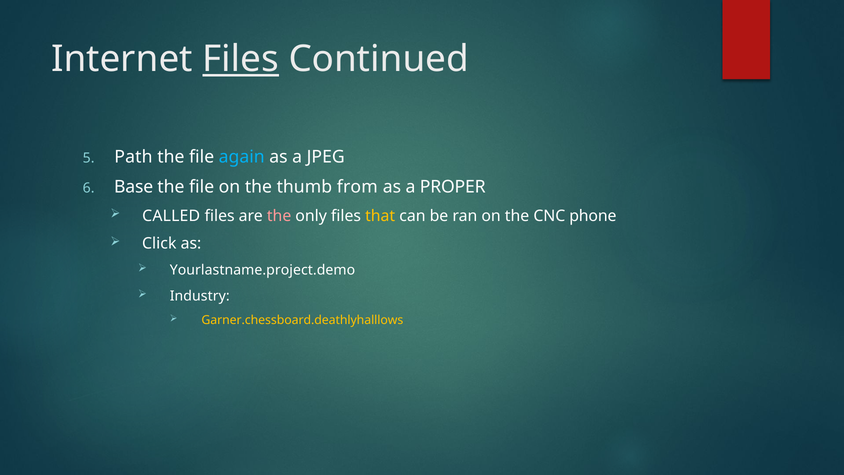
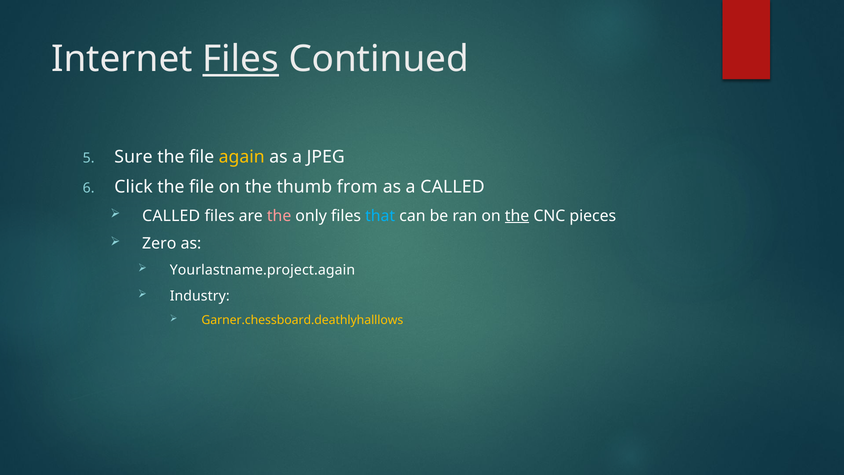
Path: Path -> Sure
again colour: light blue -> yellow
Base: Base -> Click
a PROPER: PROPER -> CALLED
that colour: yellow -> light blue
the at (517, 216) underline: none -> present
phone: phone -> pieces
Click: Click -> Zero
Yourlastname.project.demo: Yourlastname.project.demo -> Yourlastname.project.again
